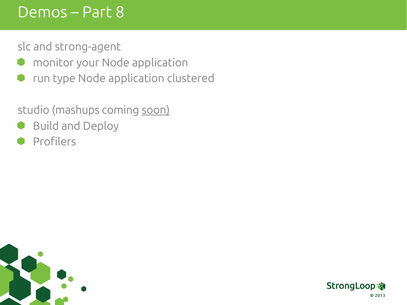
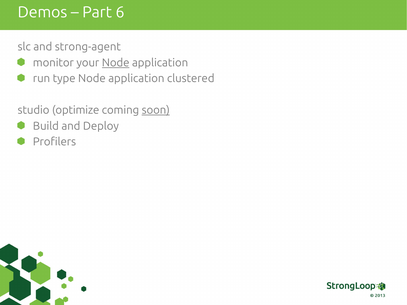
8: 8 -> 6
Node at (116, 63) underline: none -> present
mashups: mashups -> optimize
